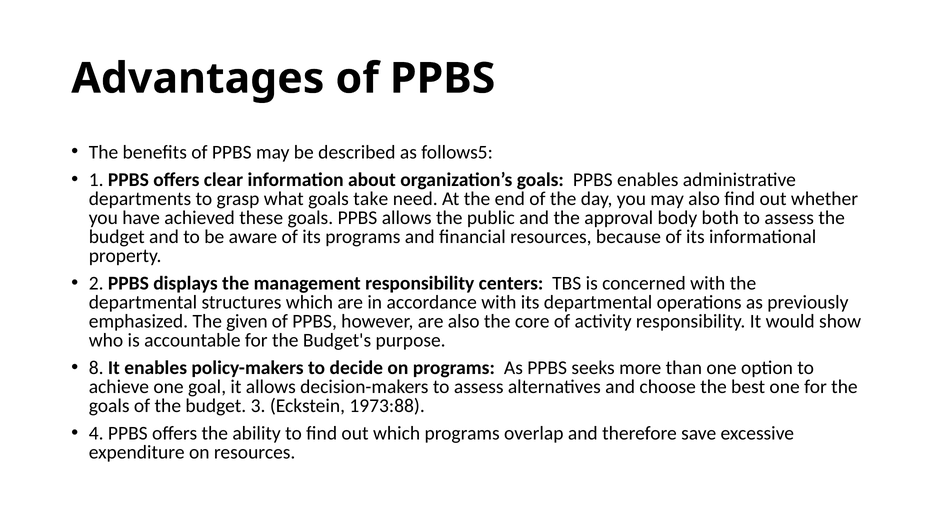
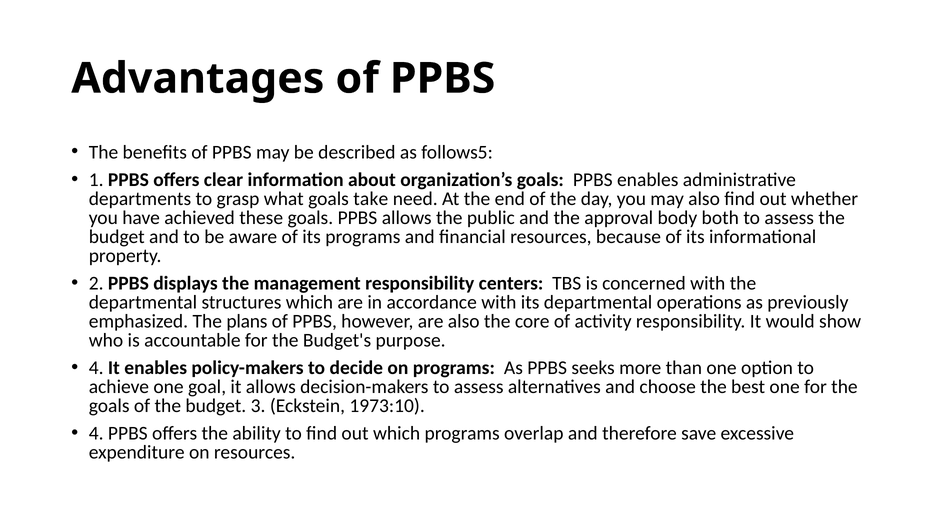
given: given -> plans
8 at (96, 368): 8 -> 4
1973:88: 1973:88 -> 1973:10
